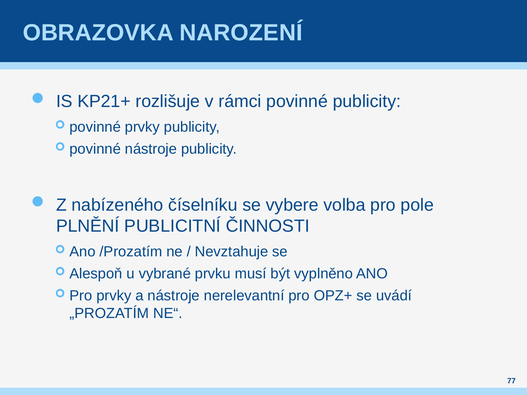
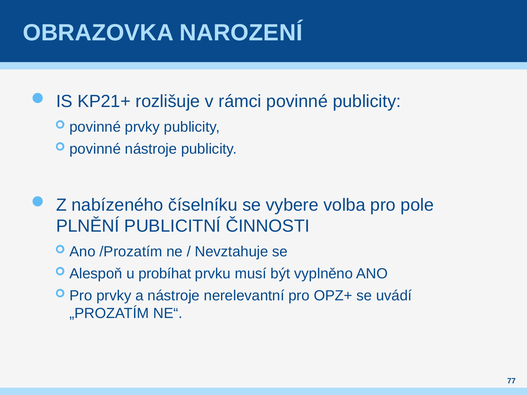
vybrané: vybrané -> probíhat
